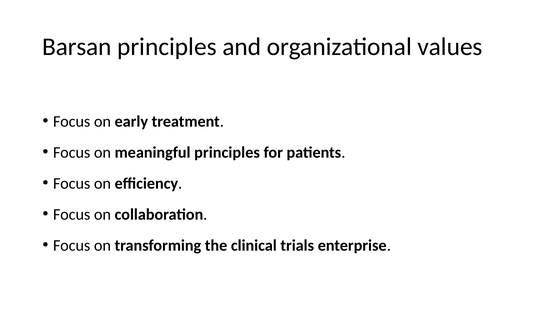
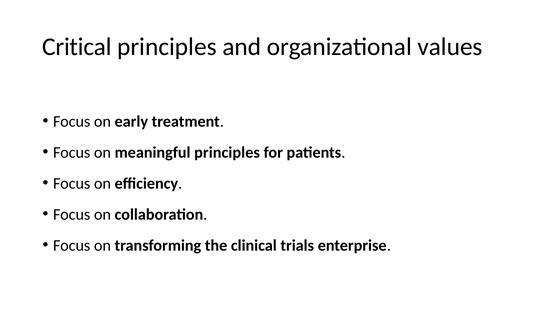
Barsan: Barsan -> Critical
